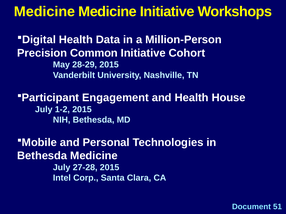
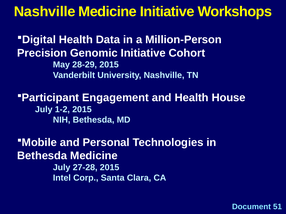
Medicine at (45, 12): Medicine -> Nashville
Common: Common -> Genomic
